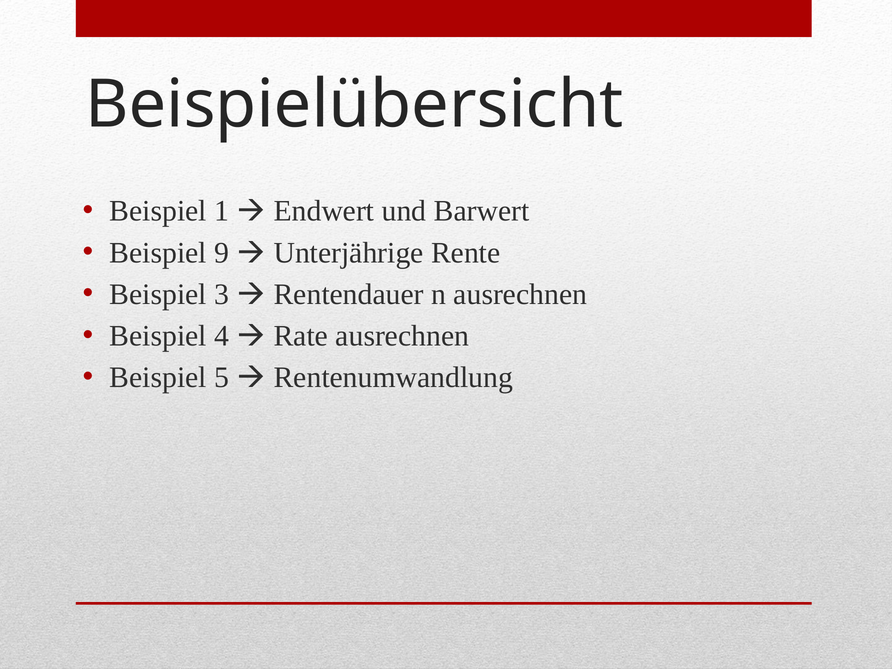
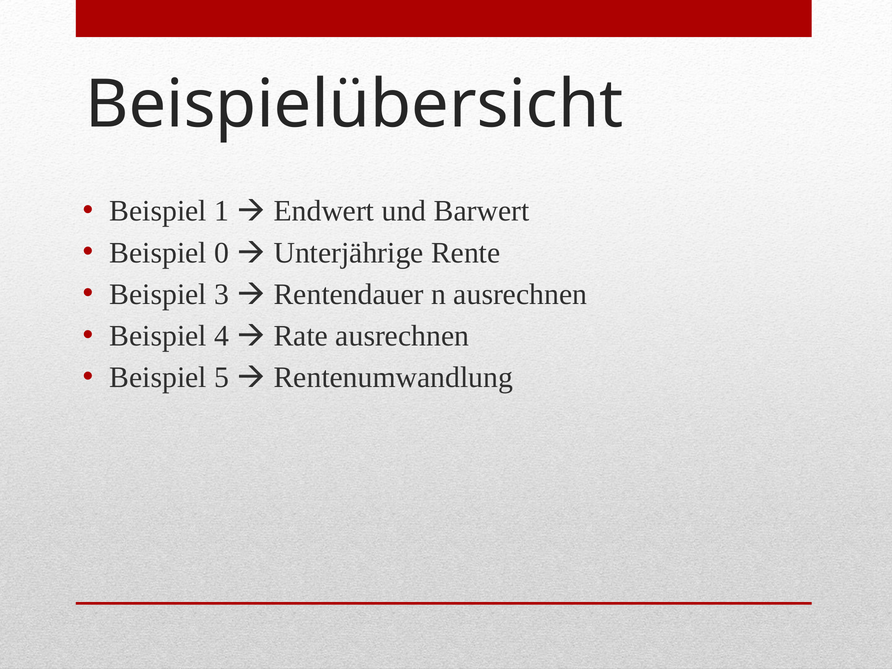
9: 9 -> 0
